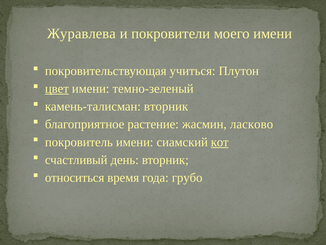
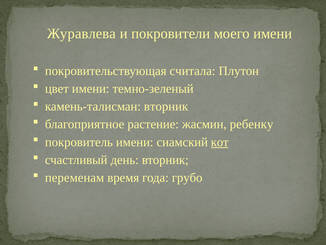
учиться: учиться -> считала
цвет underline: present -> none
ласково: ласково -> ребенку
относиться: относиться -> переменам
